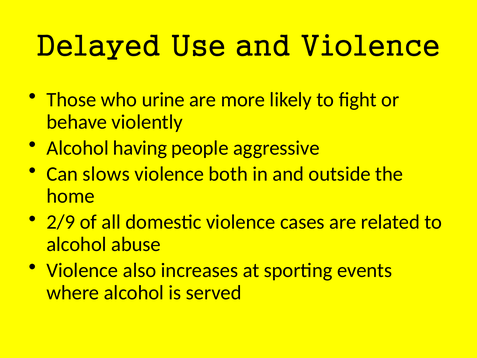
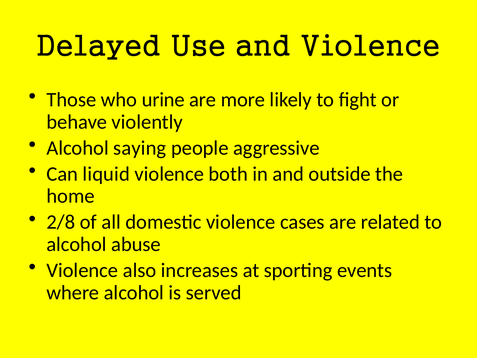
having: having -> saying
slows: slows -> liquid
2/9: 2/9 -> 2/8
